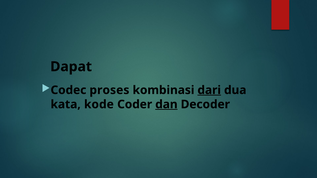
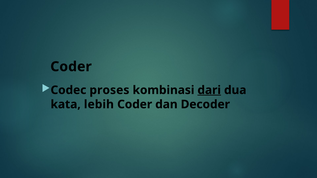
Dapat at (71, 67): Dapat -> Coder
kode: kode -> lebih
dan underline: present -> none
